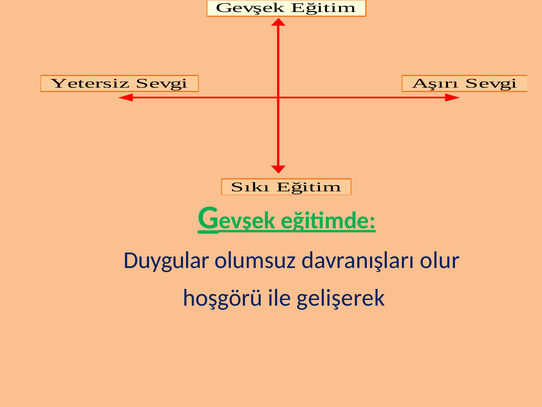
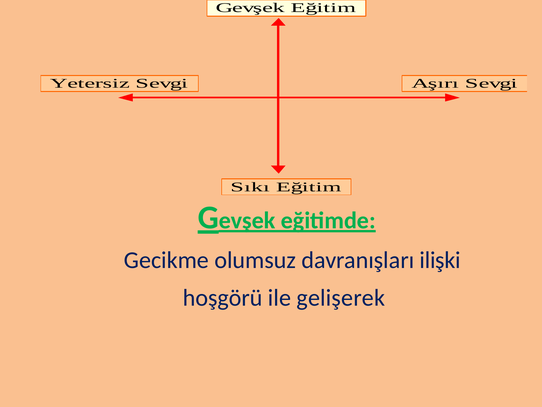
Duygular: Duygular -> Gecikme
olur: olur -> ilişki
